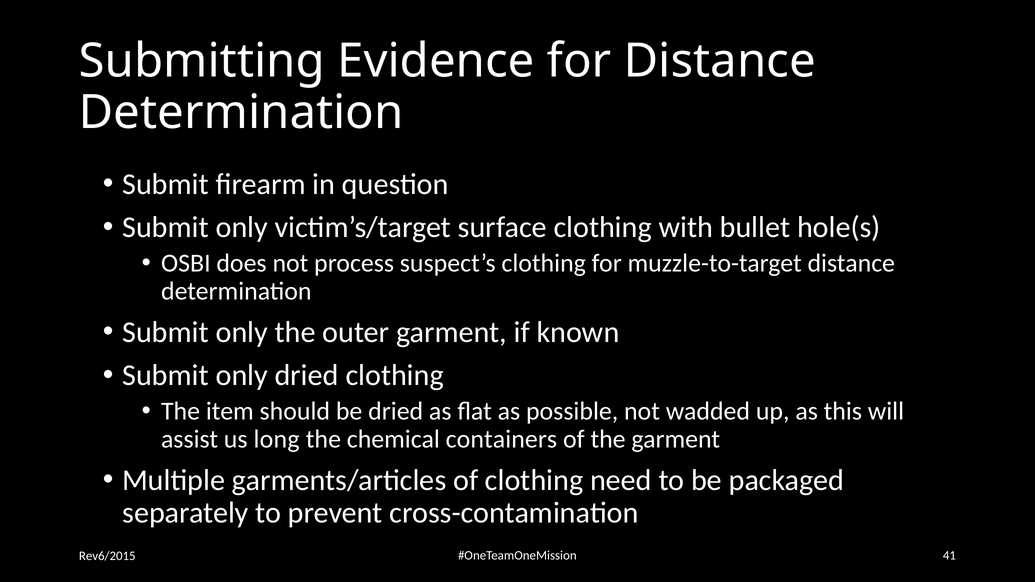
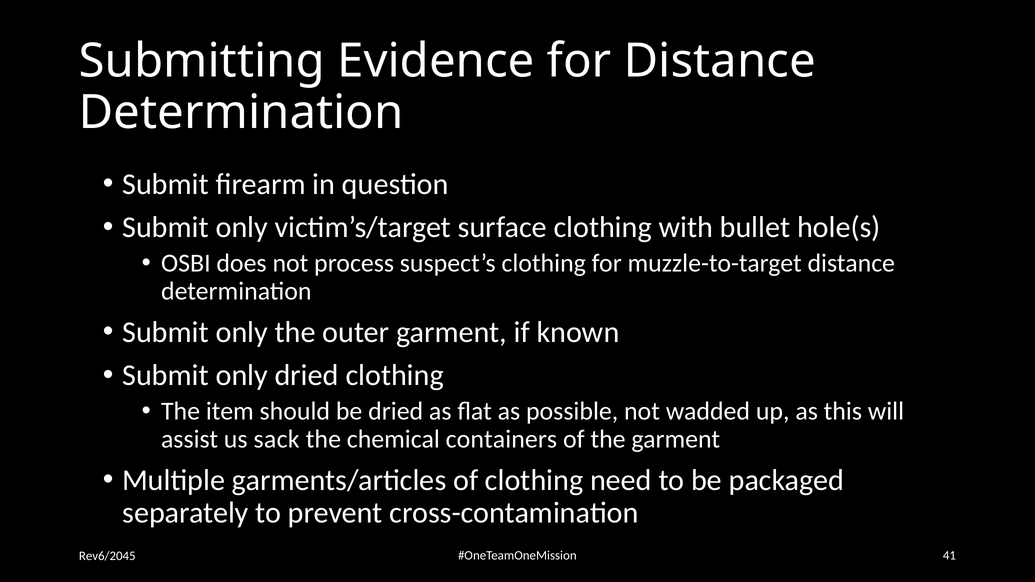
long: long -> sack
Rev6/2015: Rev6/2015 -> Rev6/2045
